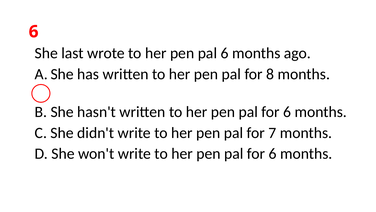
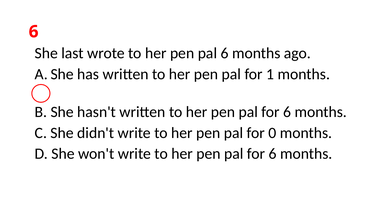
8: 8 -> 1
7: 7 -> 0
